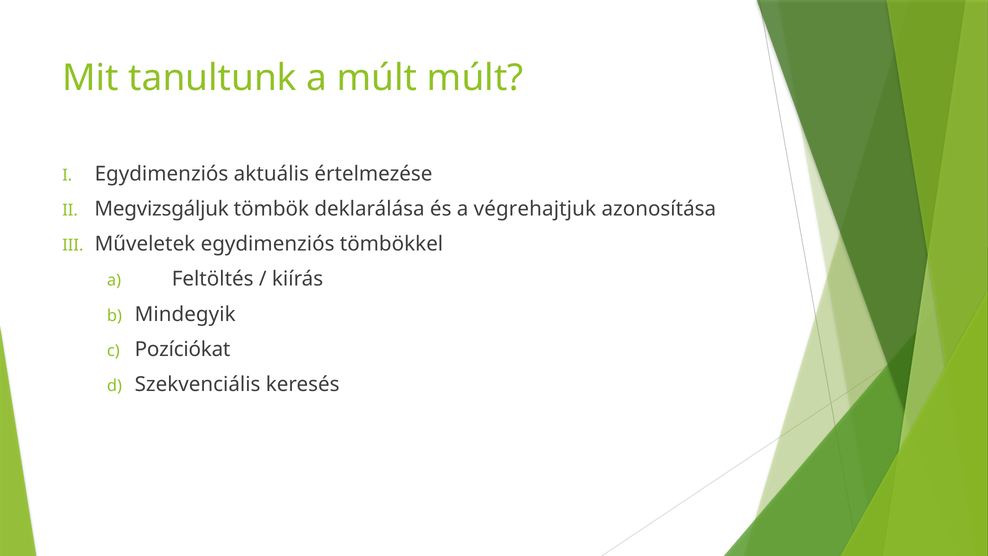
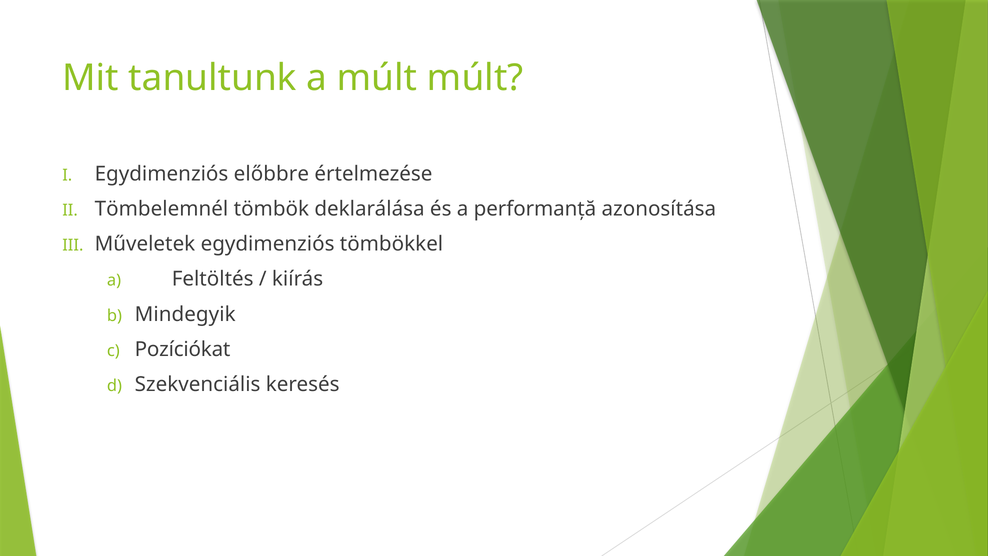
aktuális: aktuális -> előbbre
Megvizsgáljuk: Megvizsgáljuk -> Tömbelemnél
végrehajtjuk: végrehajtjuk -> performanță
